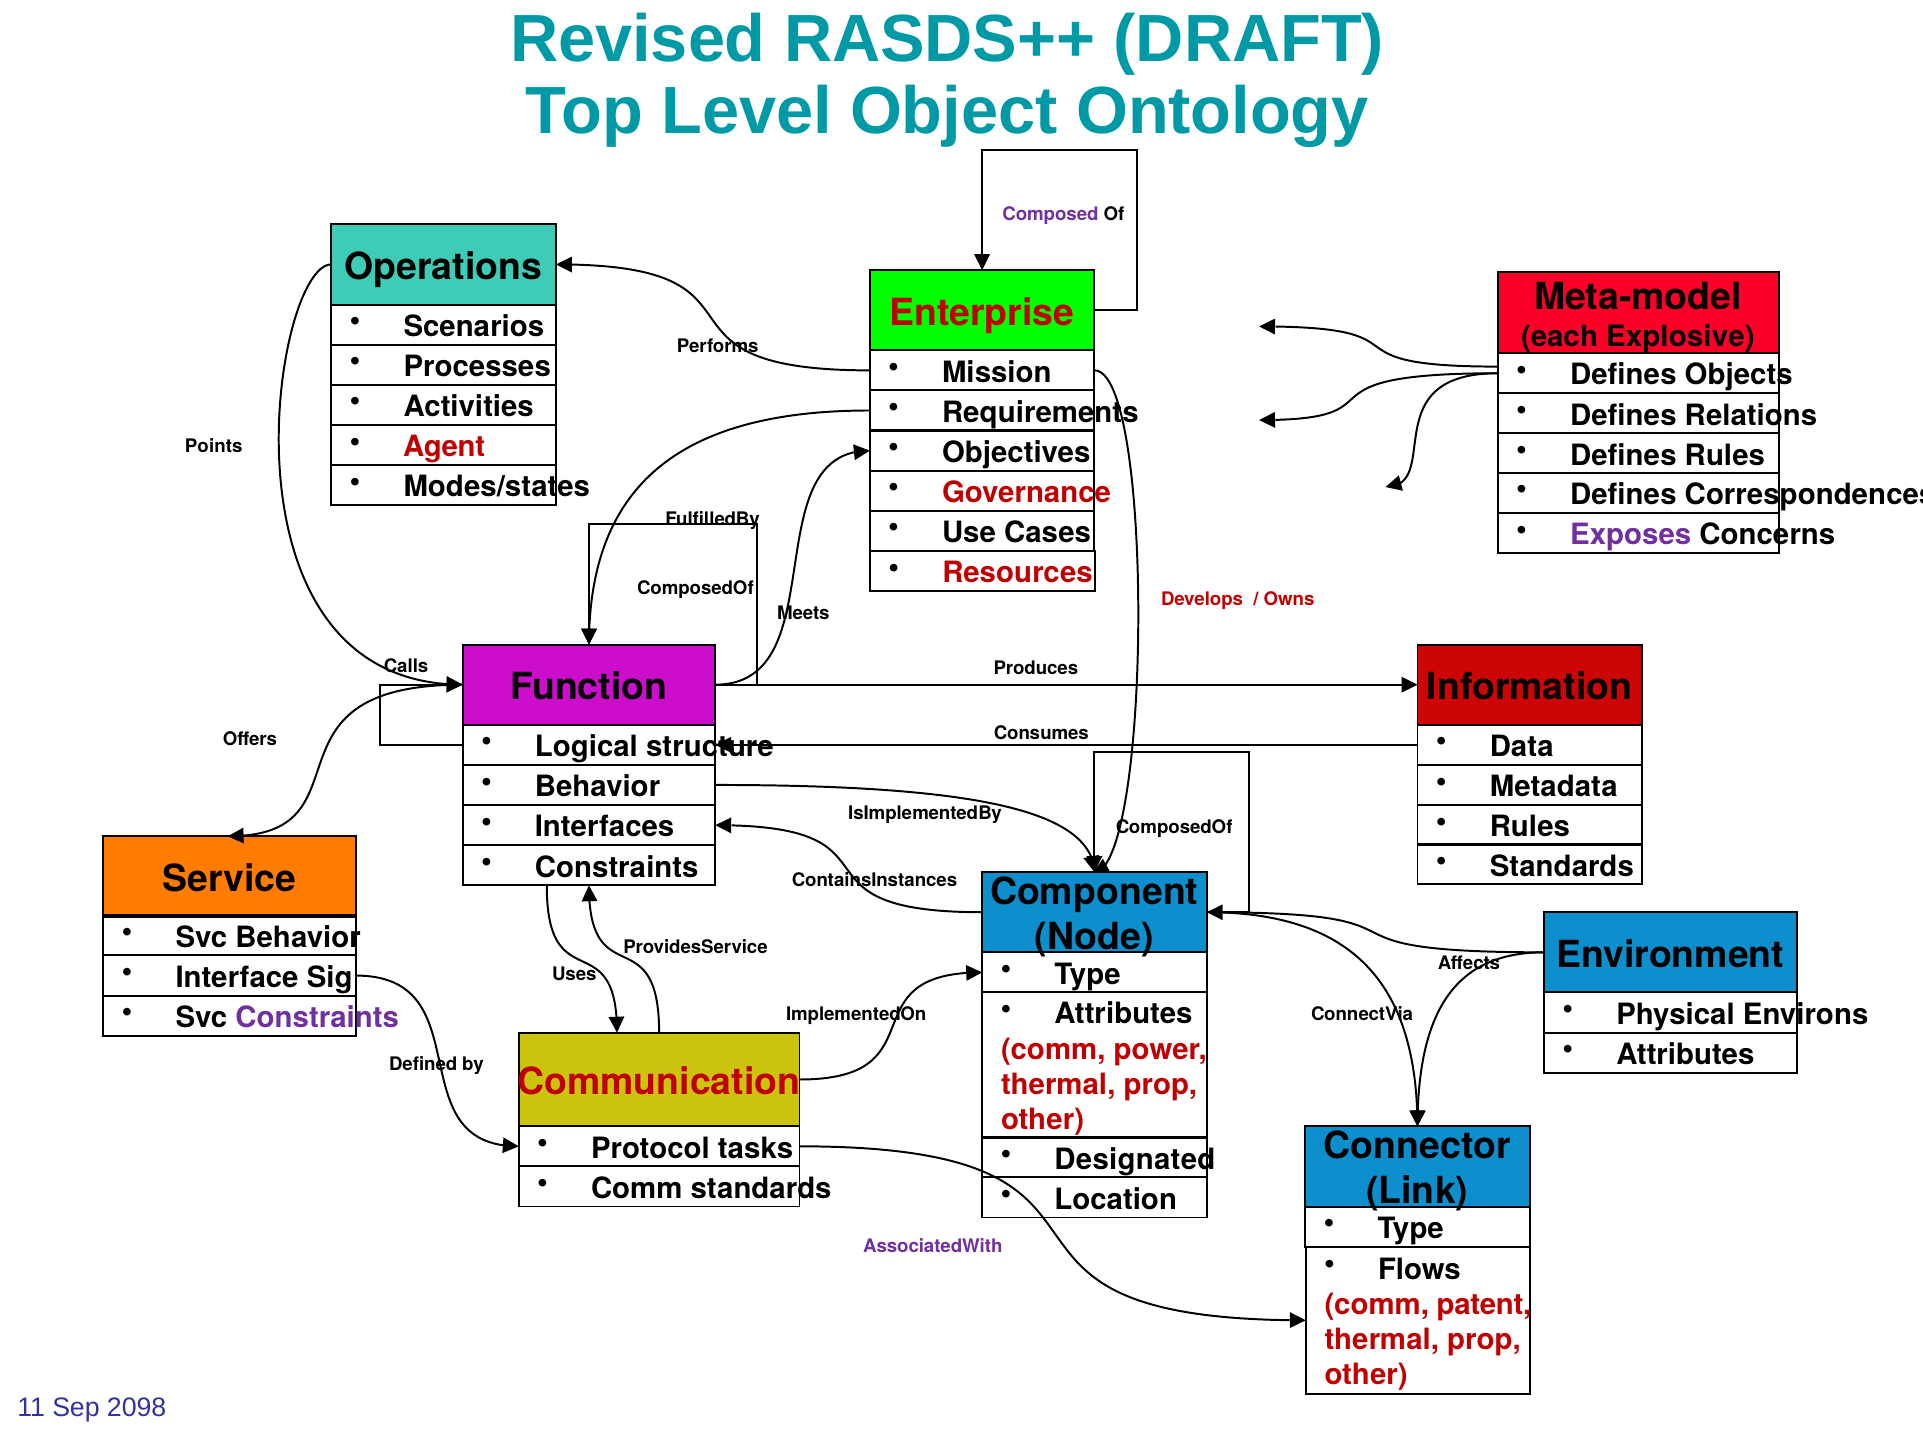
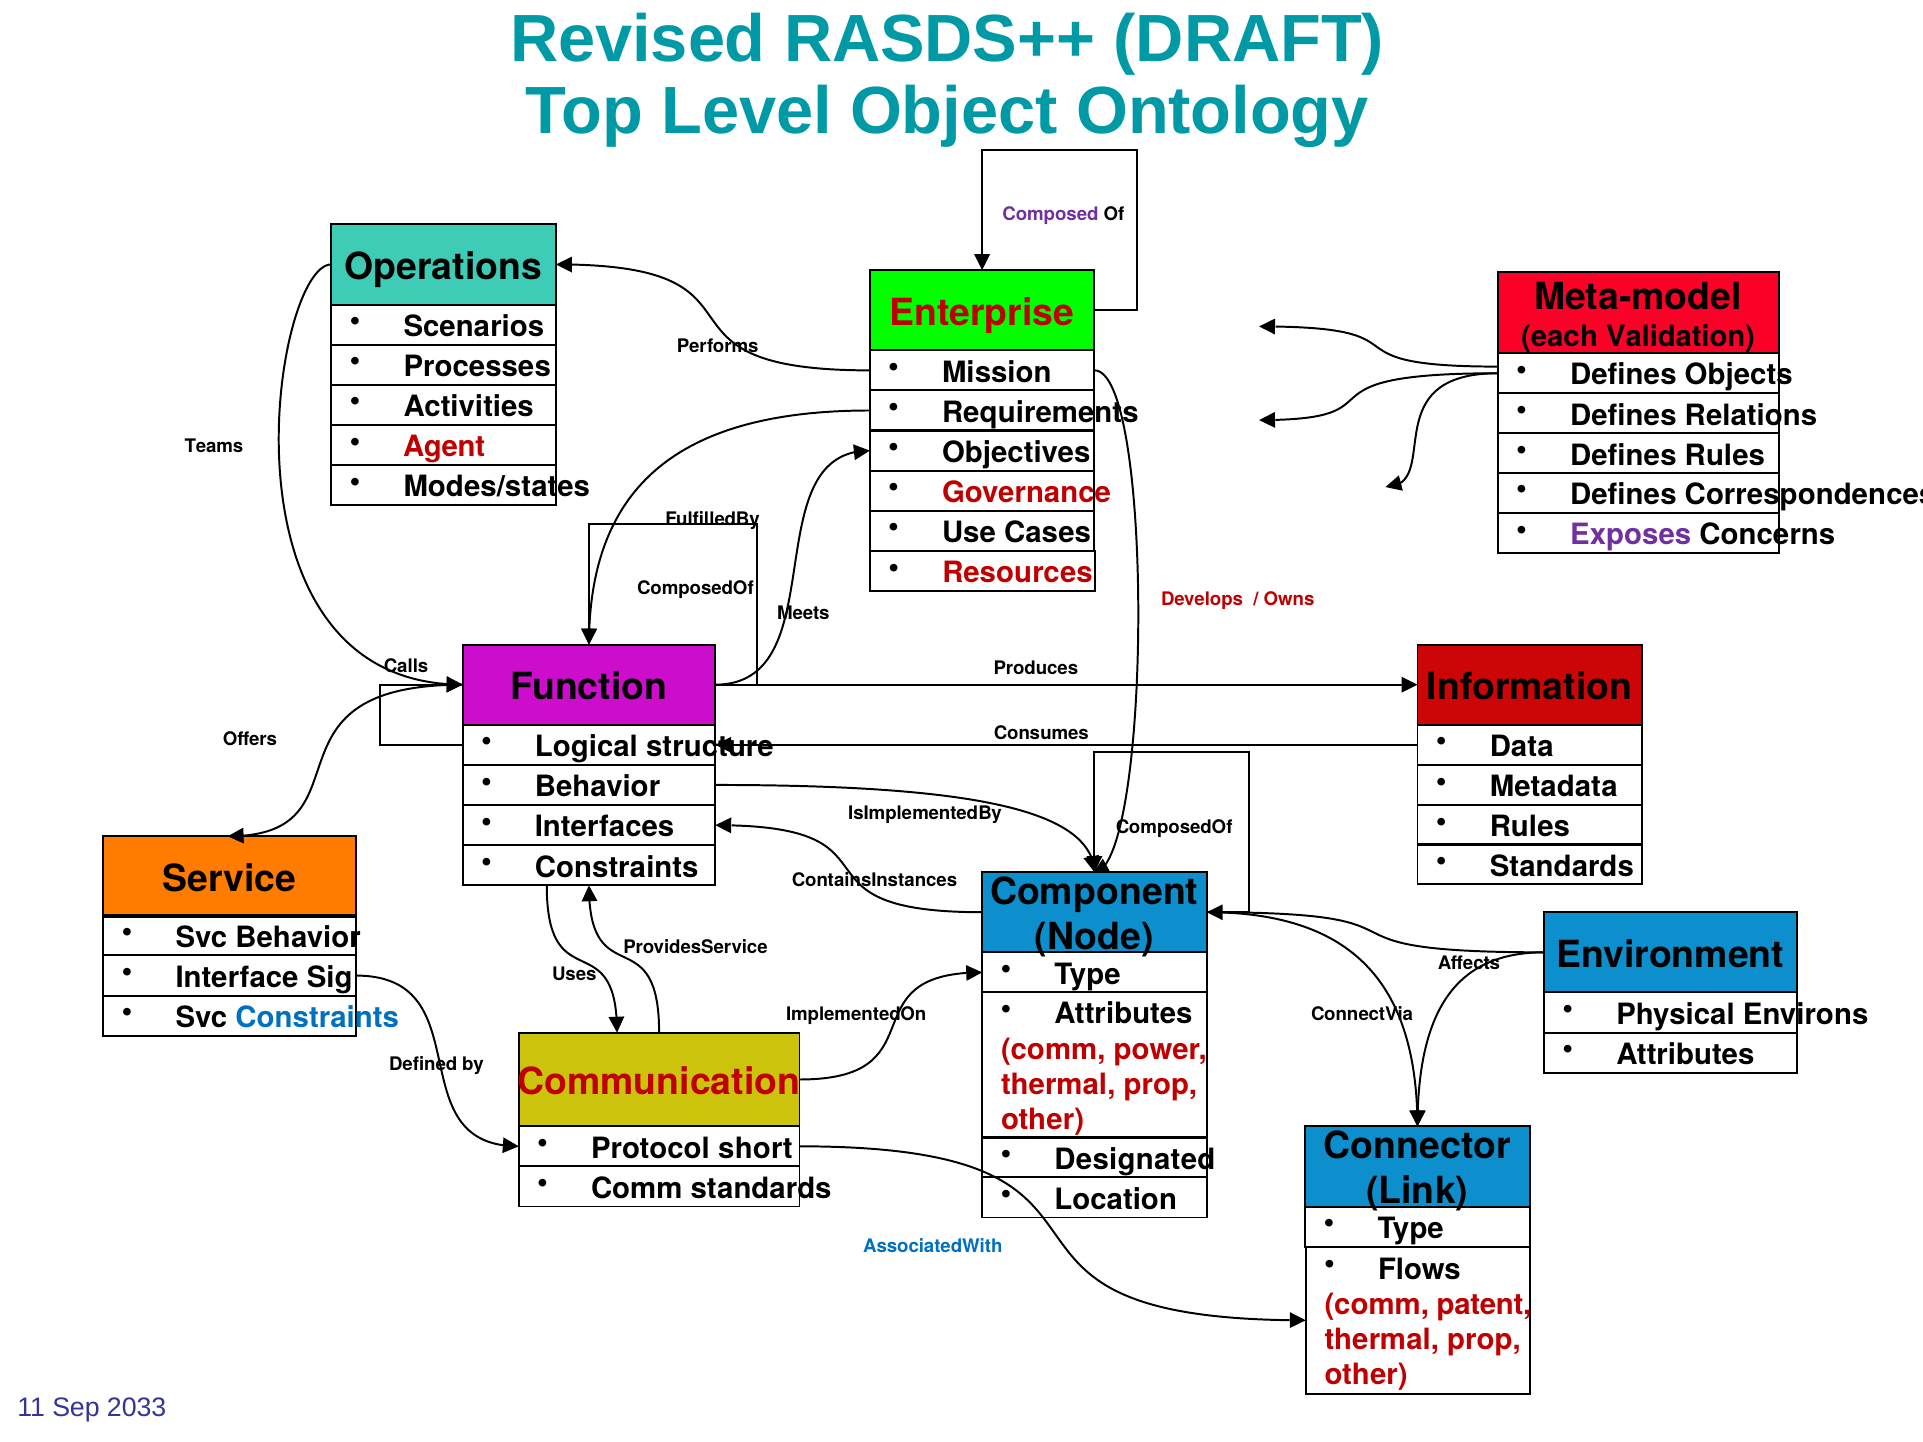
Explosive: Explosive -> Validation
Points: Points -> Teams
Constraints at (317, 1018) colour: purple -> blue
tasks: tasks -> short
AssociatedWith colour: purple -> blue
2098: 2098 -> 2033
